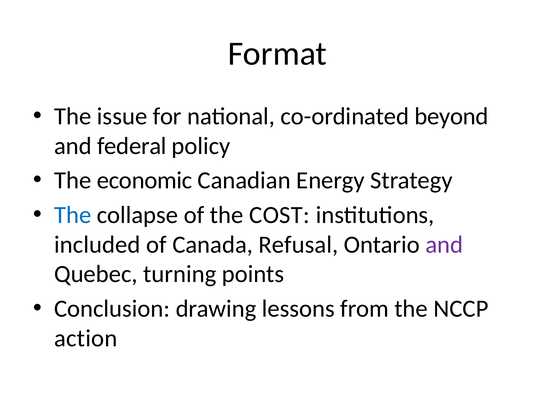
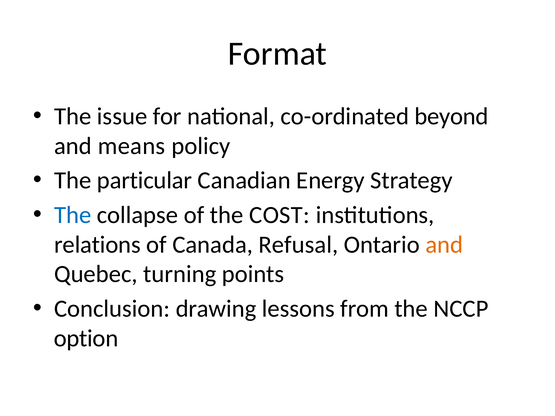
federal: federal -> means
economic: economic -> particular
included: included -> relations
and at (444, 245) colour: purple -> orange
action: action -> option
